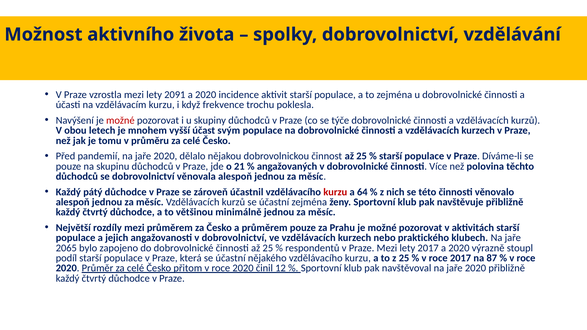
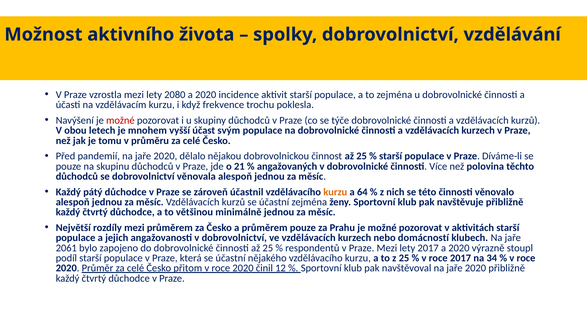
2091: 2091 -> 2080
kurzu at (335, 192) colour: red -> orange
praktického: praktického -> domácností
2065: 2065 -> 2061
87: 87 -> 34
